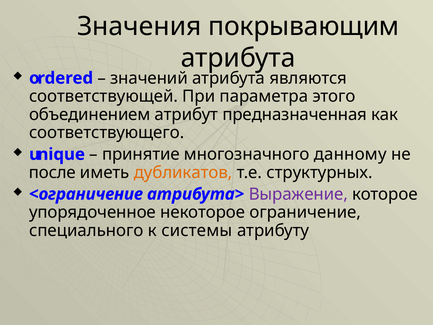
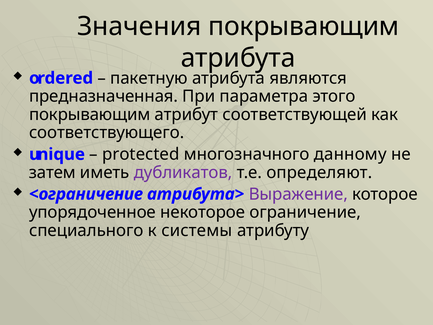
значений: значений -> пакетную
соответствующей: соответствующей -> предназначенная
объединением at (90, 114): объединением -> покрывающим
предназначенная: предназначенная -> соответствующей
принятие: принятие -> protected
после: после -> затем
дубликатов colour: orange -> purple
структурных: структурных -> определяют
